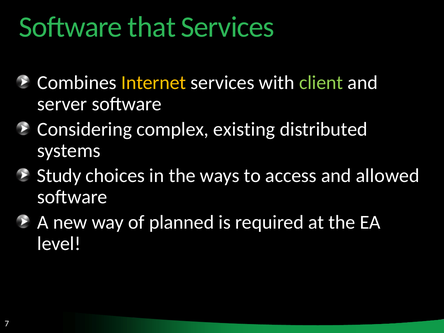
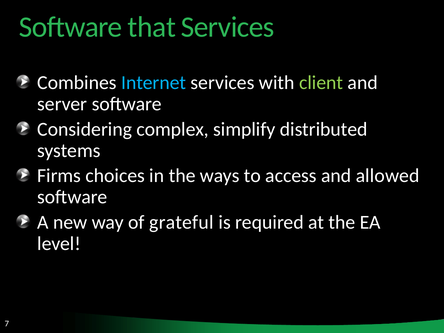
Internet colour: yellow -> light blue
existing: existing -> simplify
Study: Study -> Firms
planned: planned -> grateful
